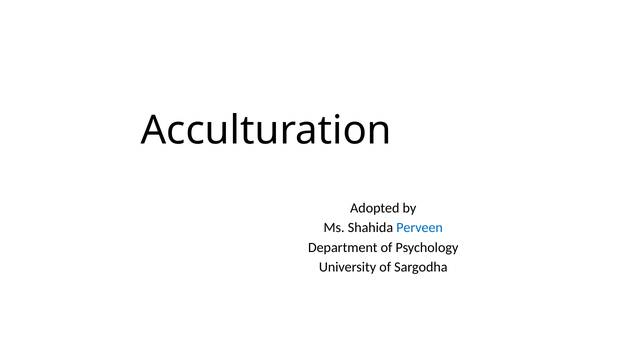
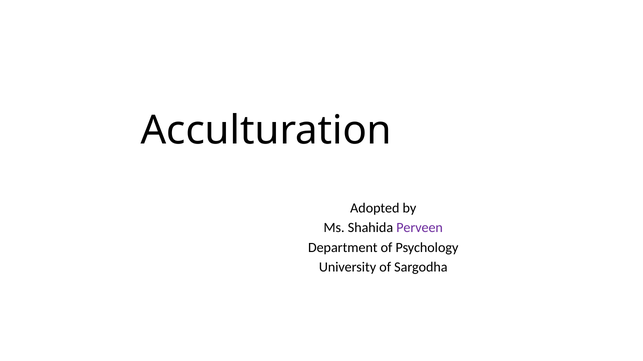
Perveen colour: blue -> purple
